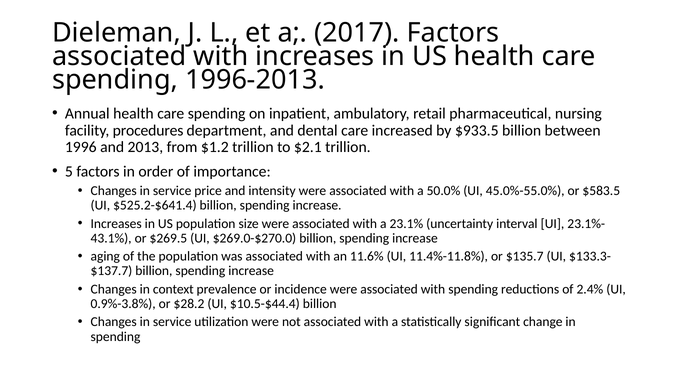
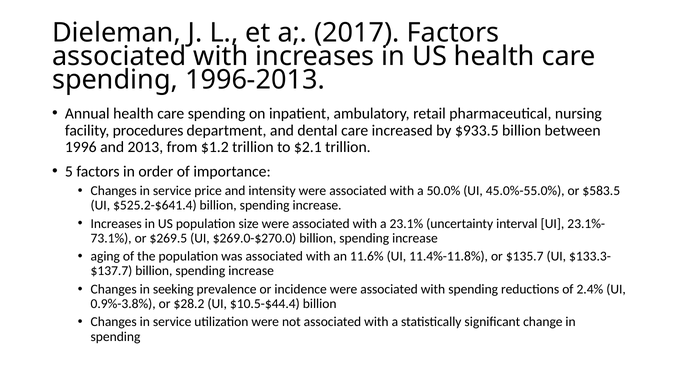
43.1%: 43.1% -> 73.1%
context: context -> seeking
